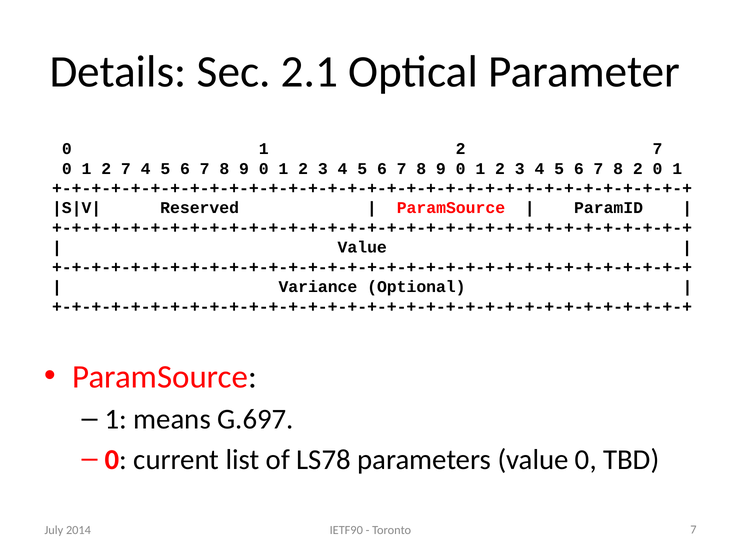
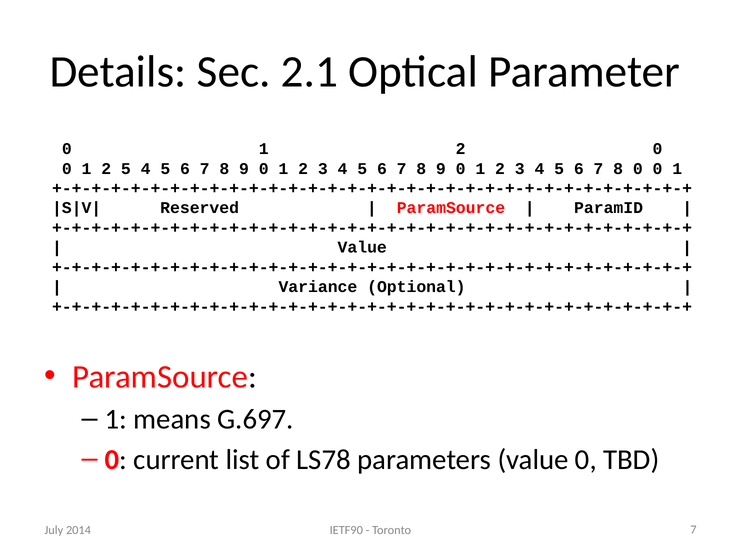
7 at (658, 149): 7 -> 0
7 at (126, 169): 7 -> 5
8 2: 2 -> 0
